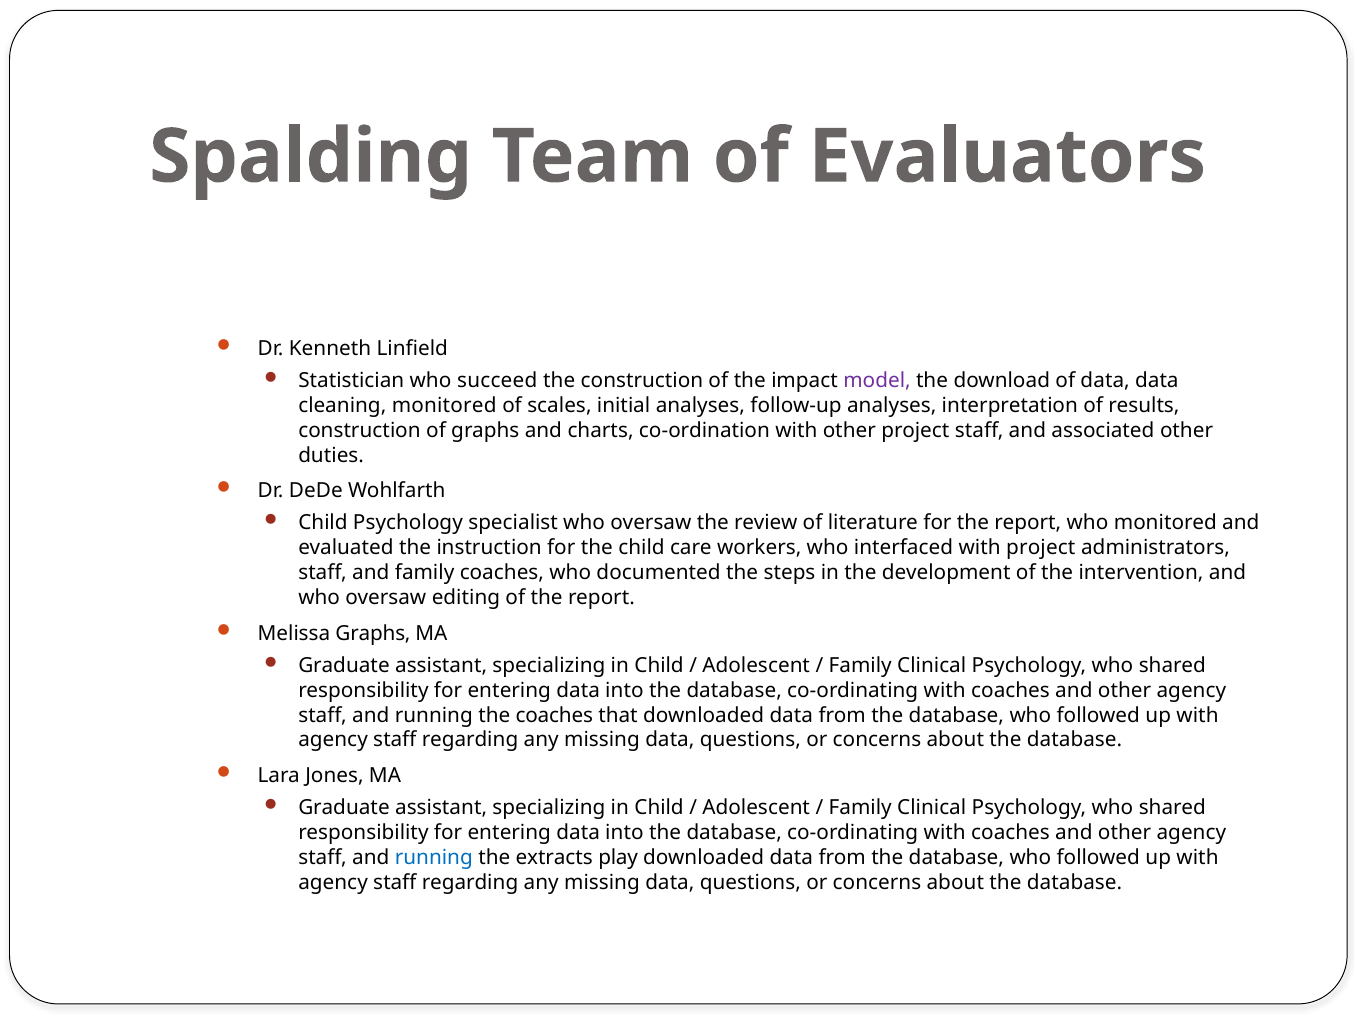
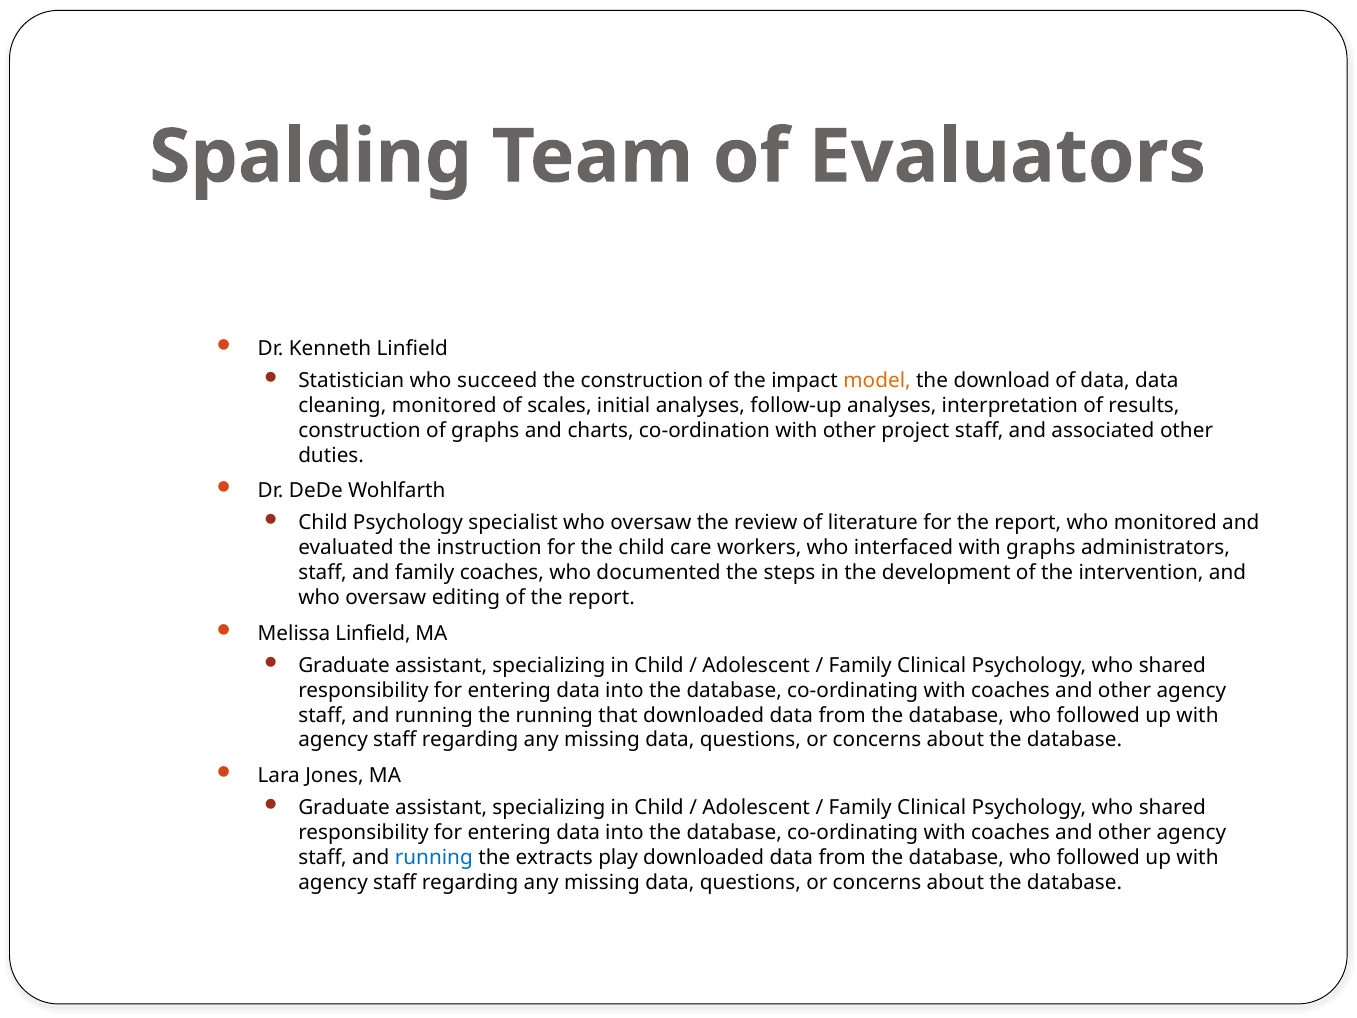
model colour: purple -> orange
with project: project -> graphs
Melissa Graphs: Graphs -> Linfield
the coaches: coaches -> running
